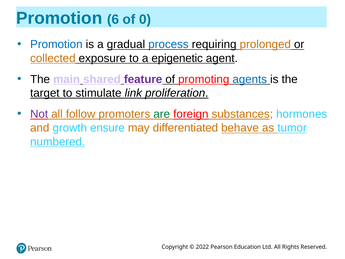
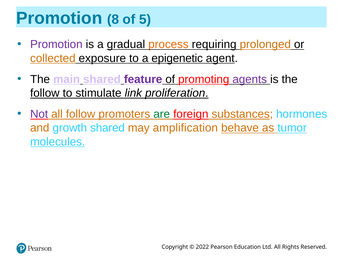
6: 6 -> 8
0: 0 -> 5
Promotion at (56, 44) colour: blue -> purple
process colour: blue -> orange
agents colour: blue -> purple
target at (45, 93): target -> follow
growth ensure: ensure -> shared
differentiated: differentiated -> amplification
numbered: numbered -> molecules
